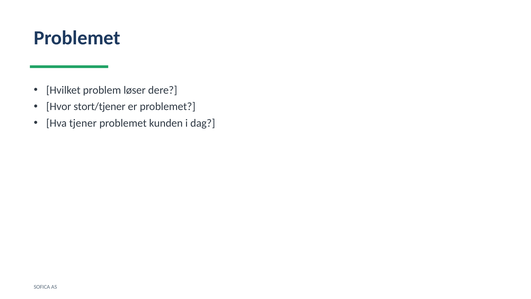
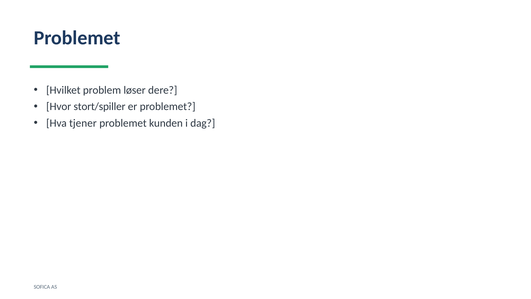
stort/tjener: stort/tjener -> stort/spiller
